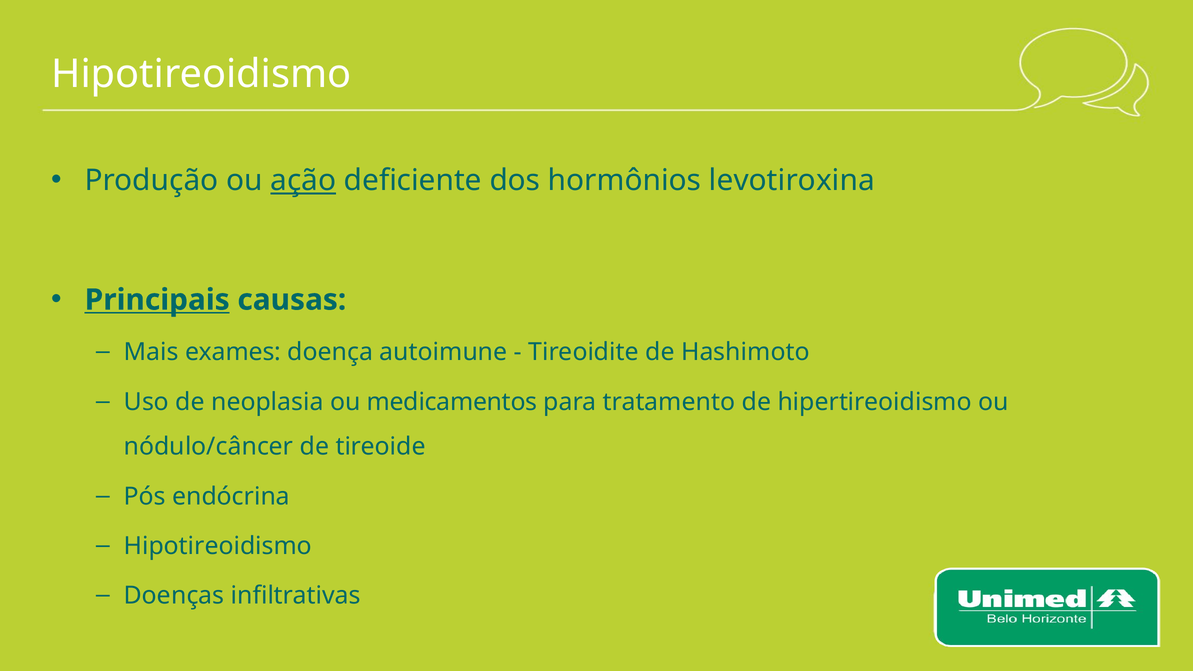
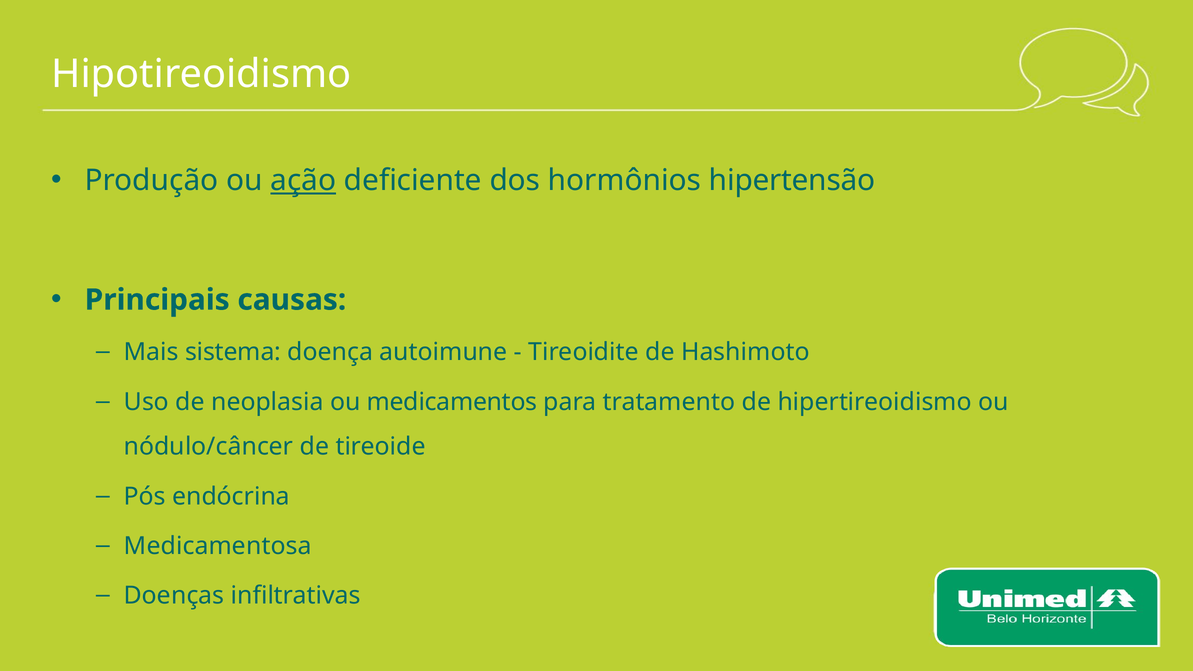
levotiroxina: levotiroxina -> hipertensão
Principais underline: present -> none
exames: exames -> sistema
Hipotireoidismo at (218, 546): Hipotireoidismo -> Medicamentosa
